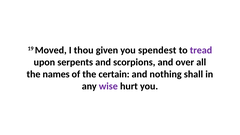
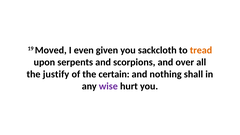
thou: thou -> even
spendest: spendest -> sackcloth
tread colour: purple -> orange
names: names -> justify
